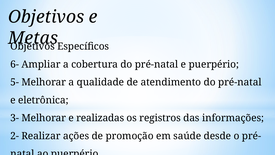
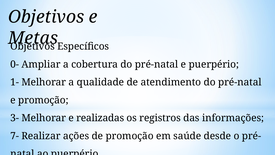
6-: 6- -> 0-
5-: 5- -> 1-
e eletrônica: eletrônica -> promoção
2-: 2- -> 7-
